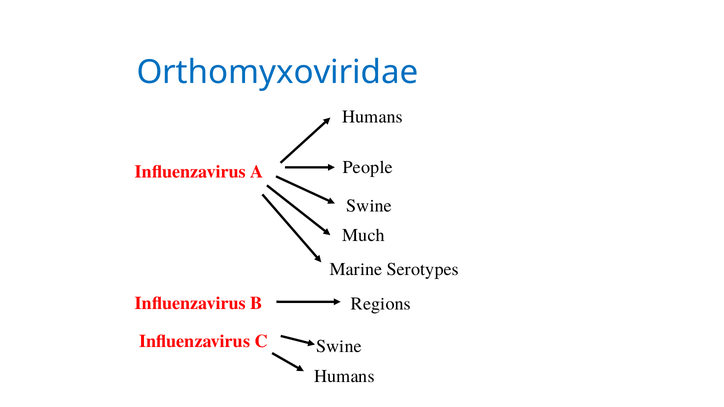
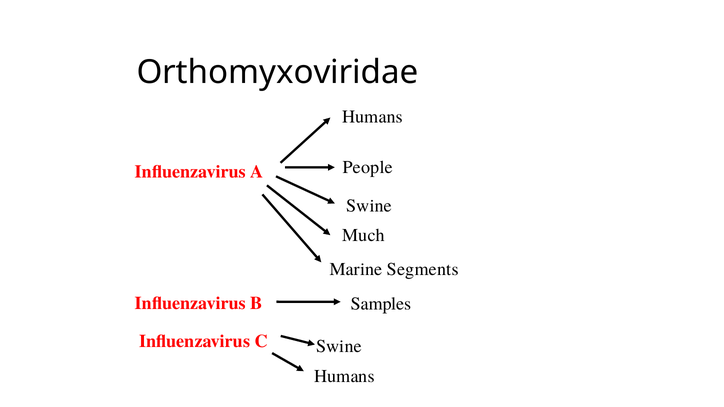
Orthomyxoviridae colour: blue -> black
Serotypes: Serotypes -> Segments
Regions: Regions -> Samples
